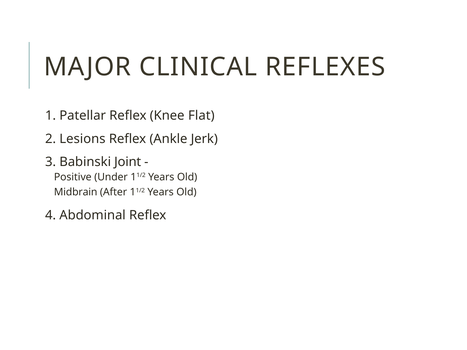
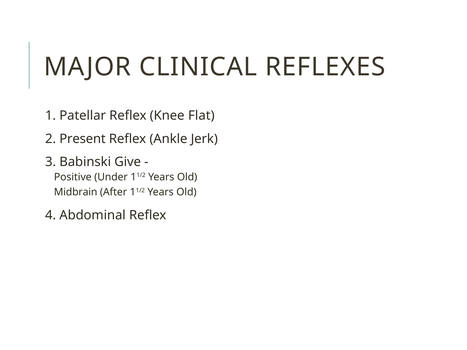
Lesions: Lesions -> Present
Joint: Joint -> Give
